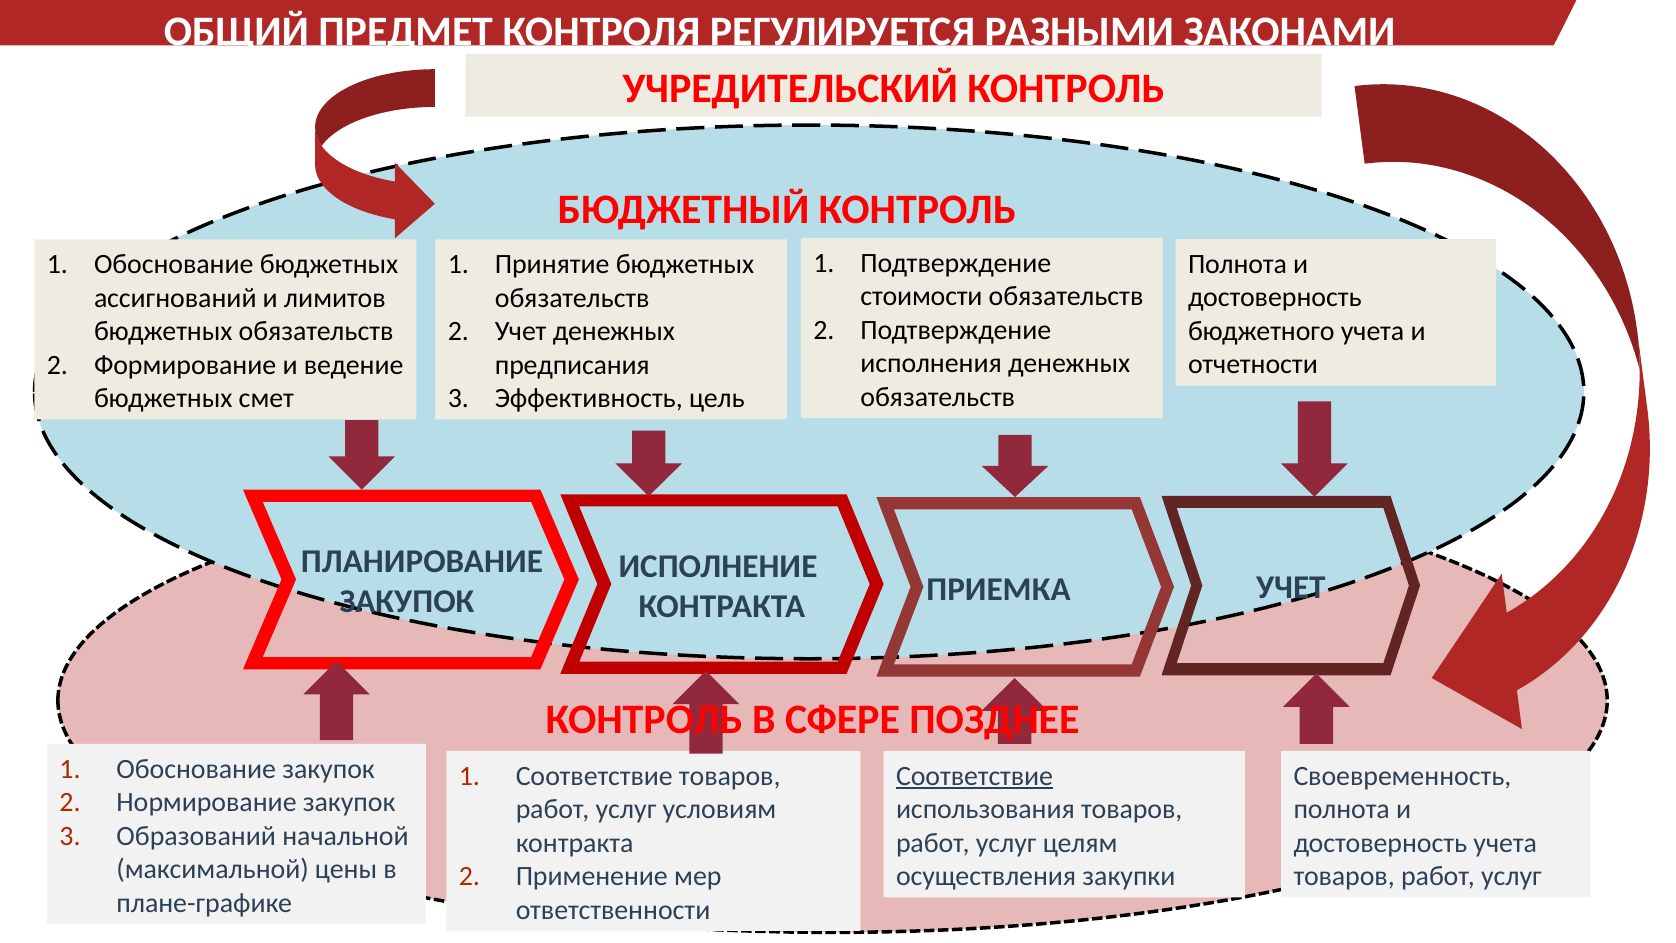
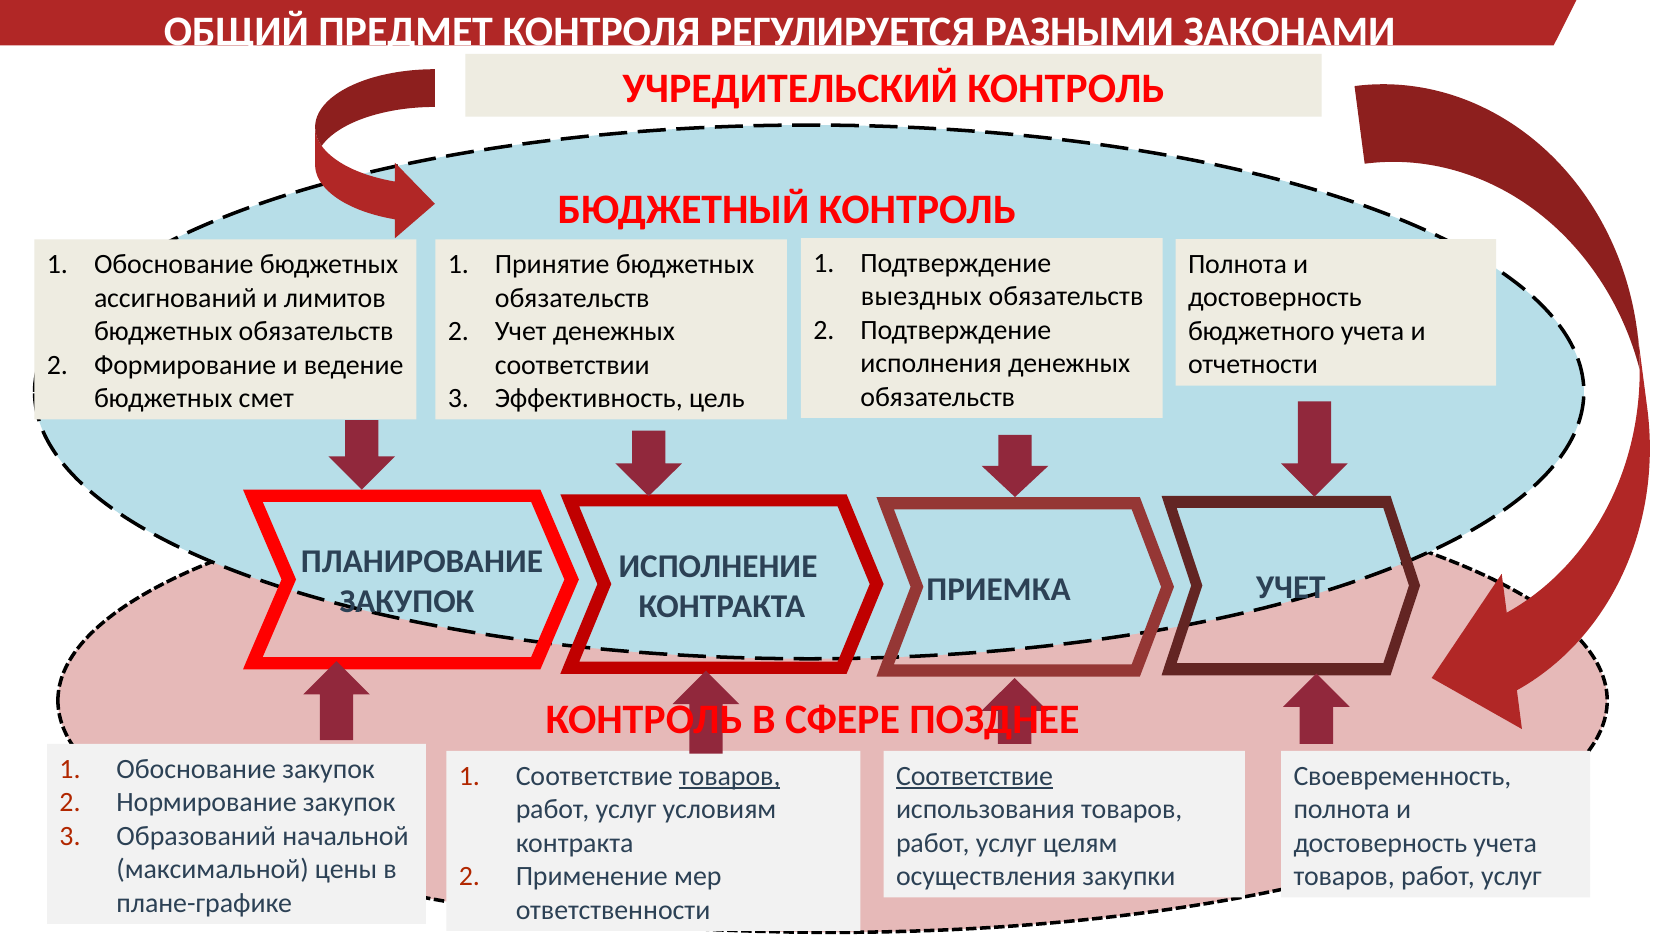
стоимости: стоимости -> выездных
предписания: предписания -> соответствии
товаров at (730, 776) underline: none -> present
